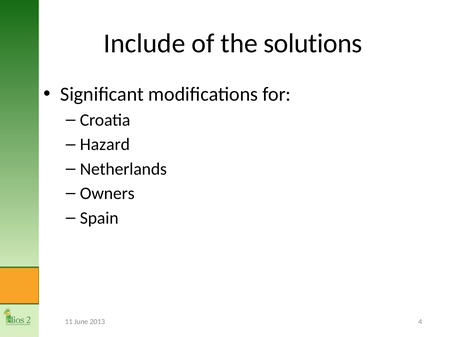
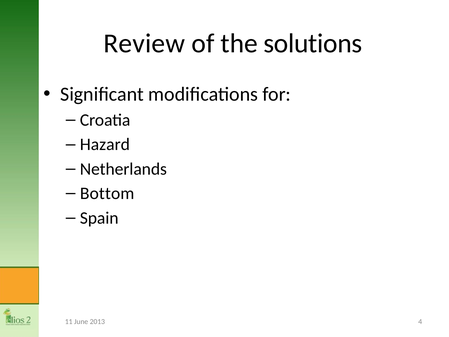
Include: Include -> Review
Owners: Owners -> Bottom
